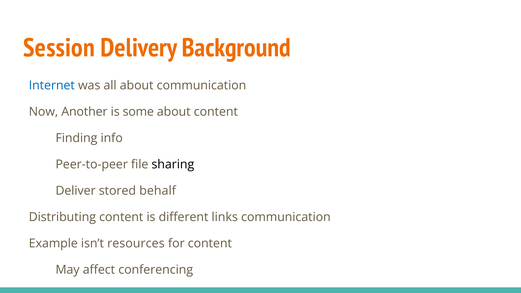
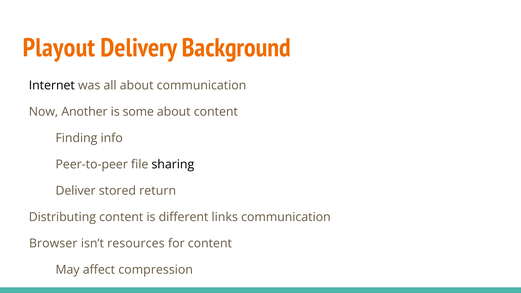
Session: Session -> Playout
Internet colour: blue -> black
behalf: behalf -> return
Example: Example -> Browser
conferencing: conferencing -> compression
